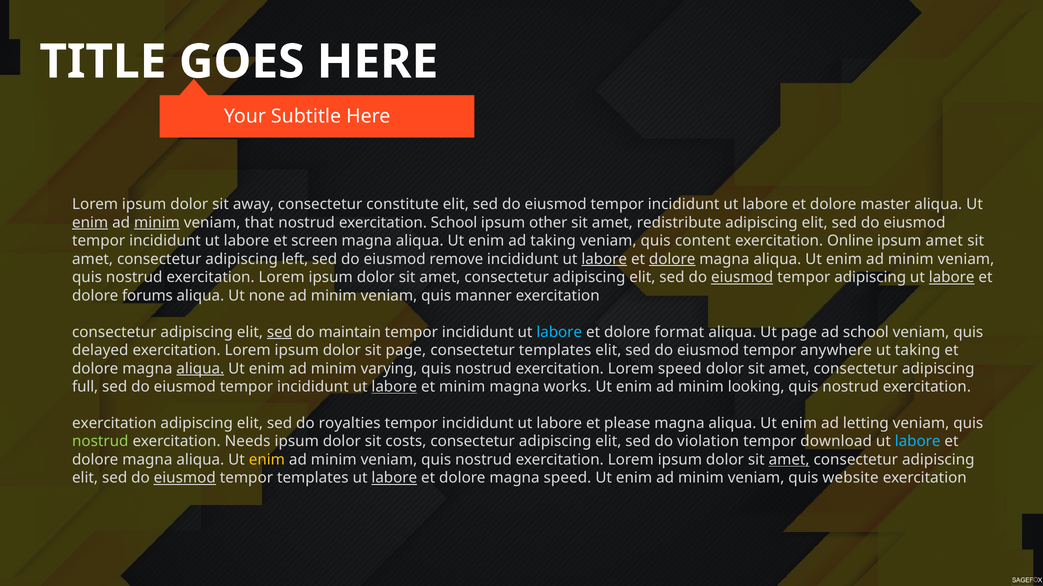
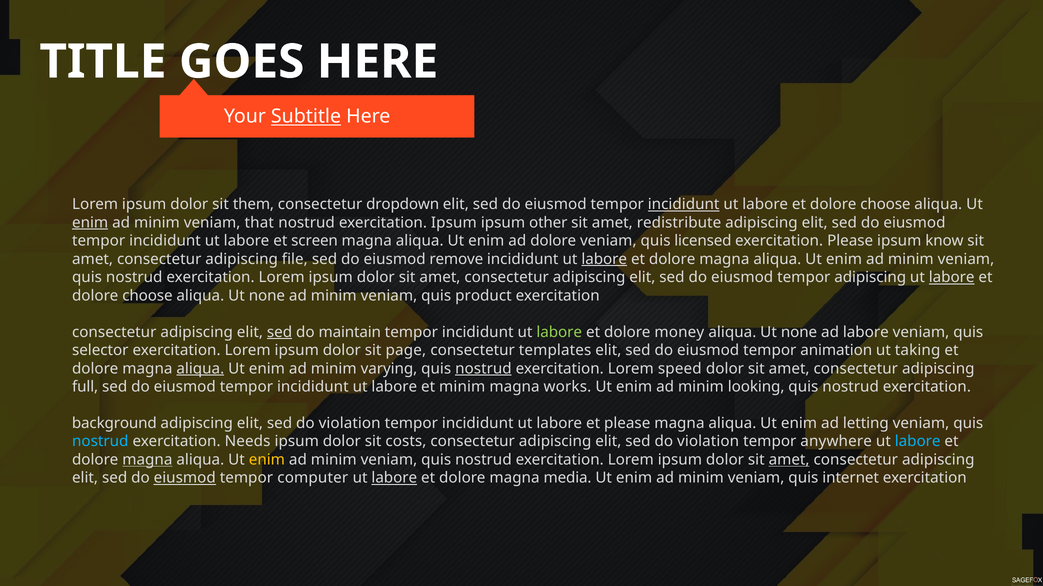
Subtitle underline: none -> present
away: away -> them
constitute: constitute -> dropdown
incididunt at (684, 205) underline: none -> present
master at (885, 205): master -> choose
minim at (157, 223) underline: present -> none
exercitation School: School -> Ipsum
ad taking: taking -> dolore
content: content -> licensed
exercitation Online: Online -> Please
ipsum amet: amet -> know
left: left -> file
dolore at (672, 259) underline: present -> none
eiusmod at (742, 278) underline: present -> none
forums at (147, 296): forums -> choose
manner: manner -> product
labore at (559, 332) colour: light blue -> light green
format: format -> money
page at (799, 332): page -> none
ad school: school -> labore
delayed: delayed -> selector
anywhere: anywhere -> animation
nostrud at (483, 369) underline: none -> present
labore at (394, 387) underline: present -> none
exercitation at (114, 424): exercitation -> background
royalties at (350, 424): royalties -> violation
nostrud at (100, 442) colour: light green -> light blue
download: download -> anywhere
magna at (147, 460) underline: none -> present
tempor templates: templates -> computer
magna speed: speed -> media
website: website -> internet
